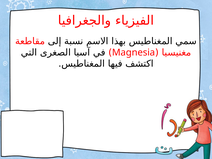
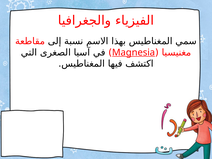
Magnesia underline: none -> present
